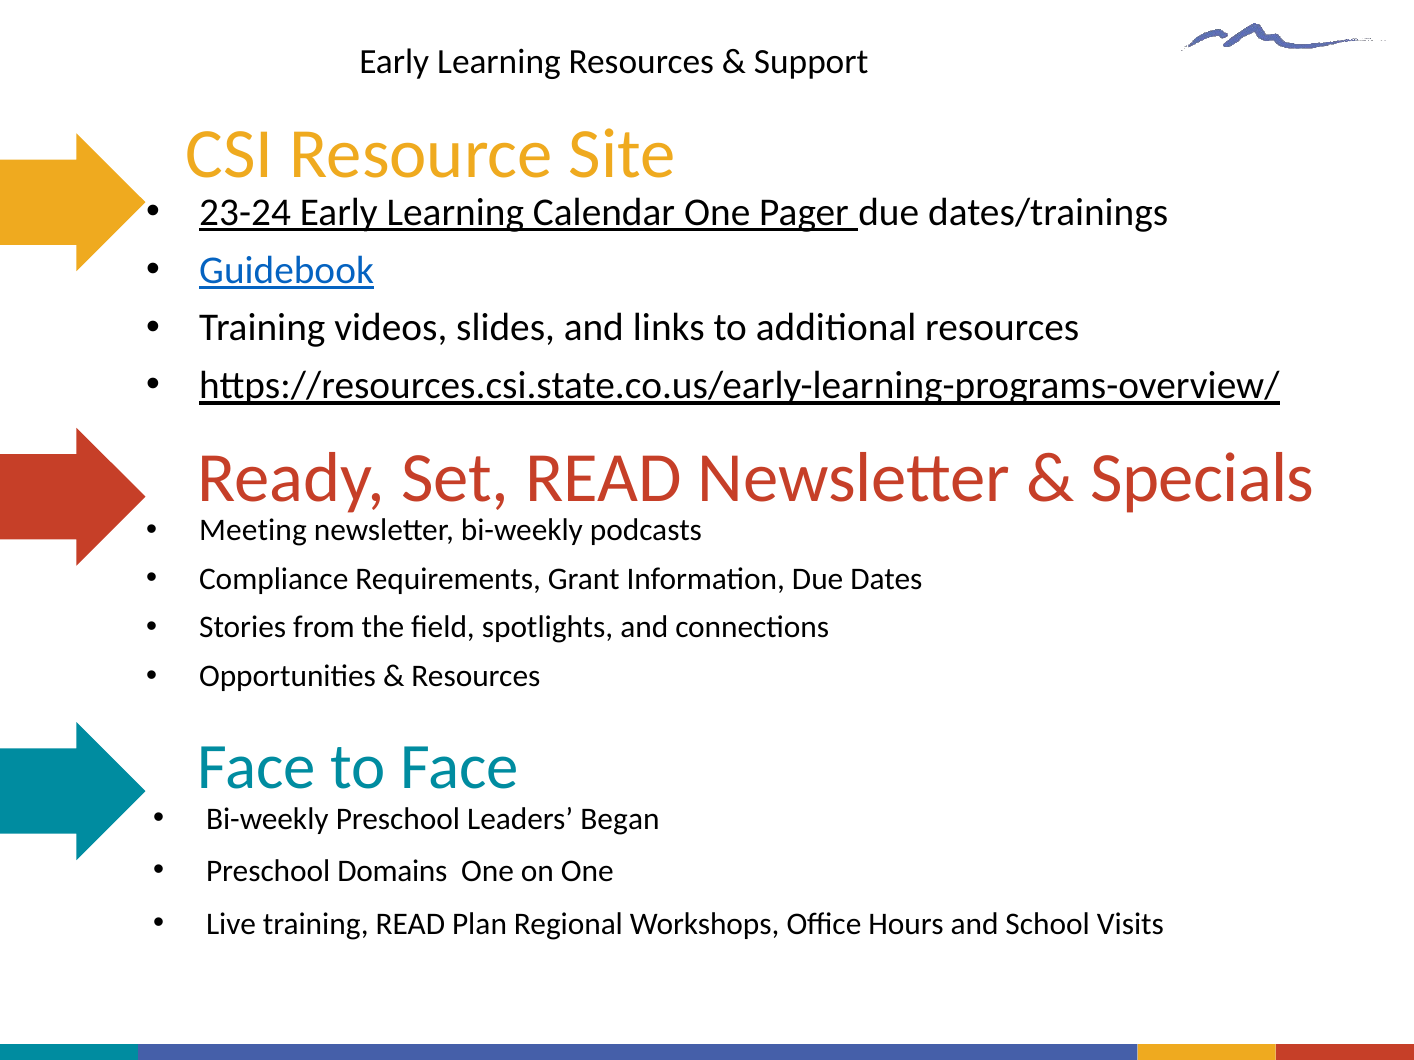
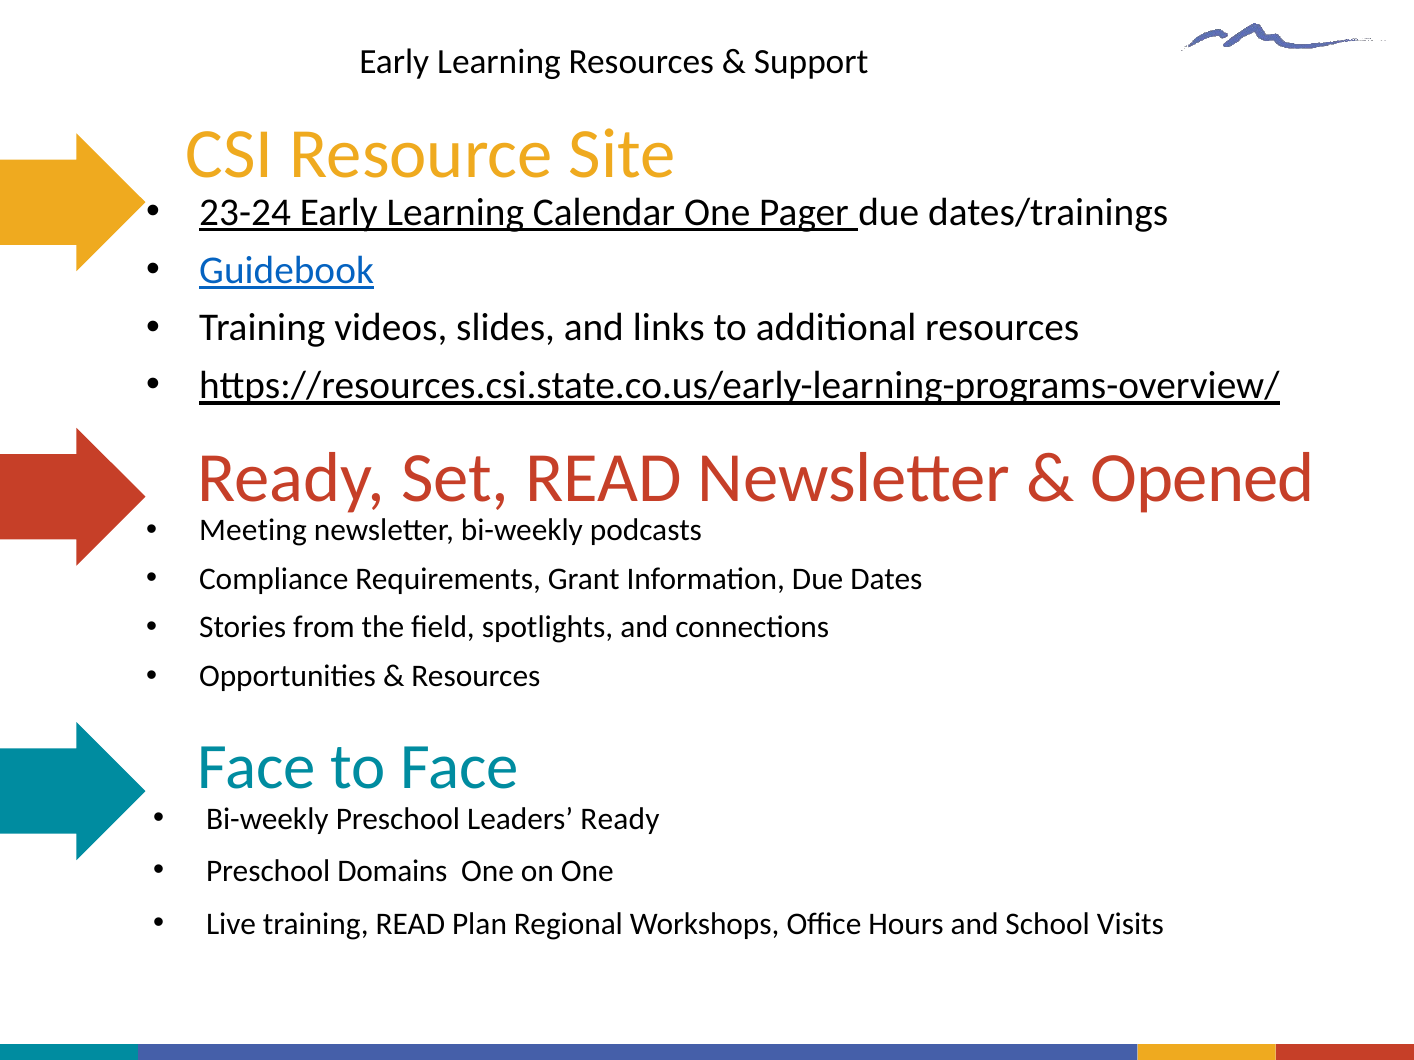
Specials: Specials -> Opened
Leaders Began: Began -> Ready
